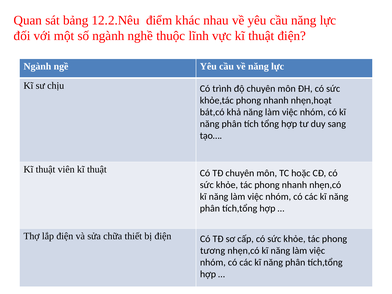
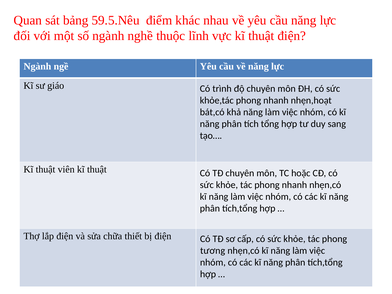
12.2.Nêu: 12.2.Nêu -> 59.5.Nêu
chịu: chịu -> giáo
